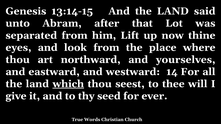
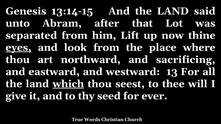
eyes underline: none -> present
yourselves: yourselves -> sacrificing
14: 14 -> 13
